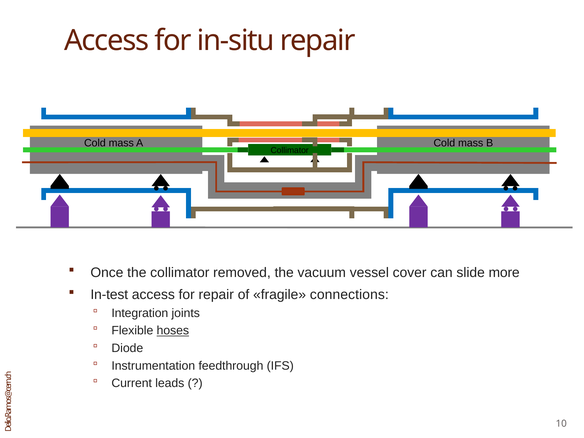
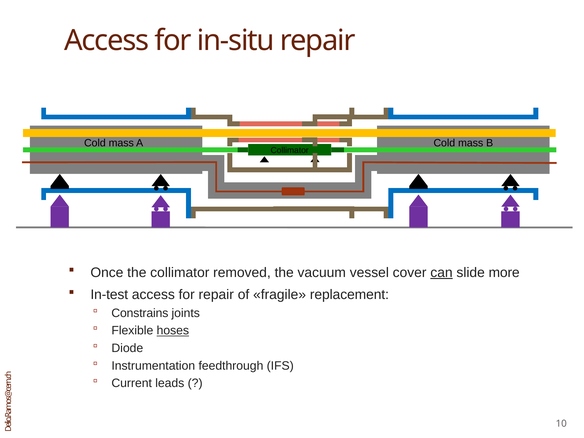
can underline: none -> present
connections: connections -> replacement
Integration: Integration -> Constrains
